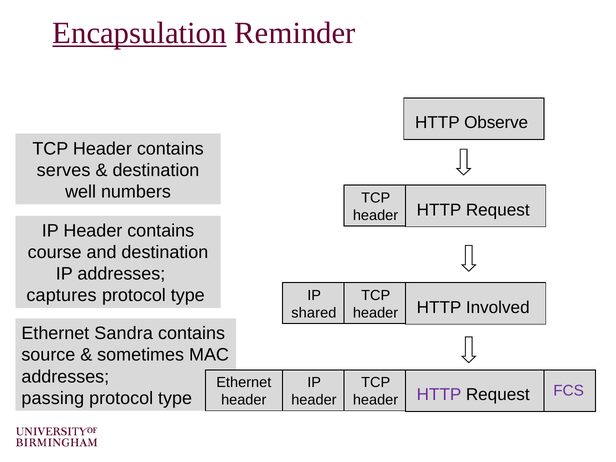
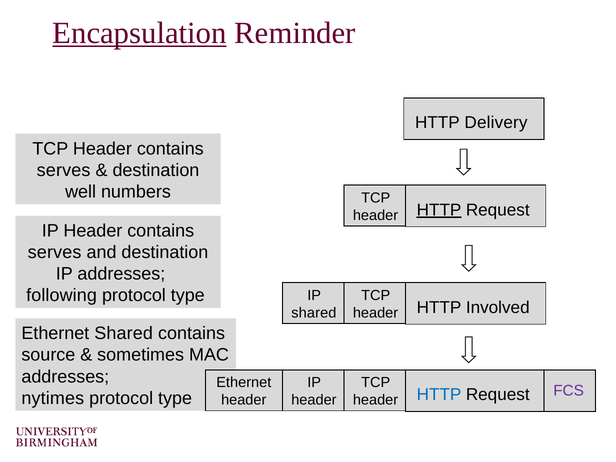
Observe: Observe -> Delivery
HTTP at (439, 210) underline: none -> present
course at (55, 252): course -> serves
captures: captures -> following
Ethernet Sandra: Sandra -> Shared
passing: passing -> nytimes
HTTP at (439, 395) colour: purple -> blue
